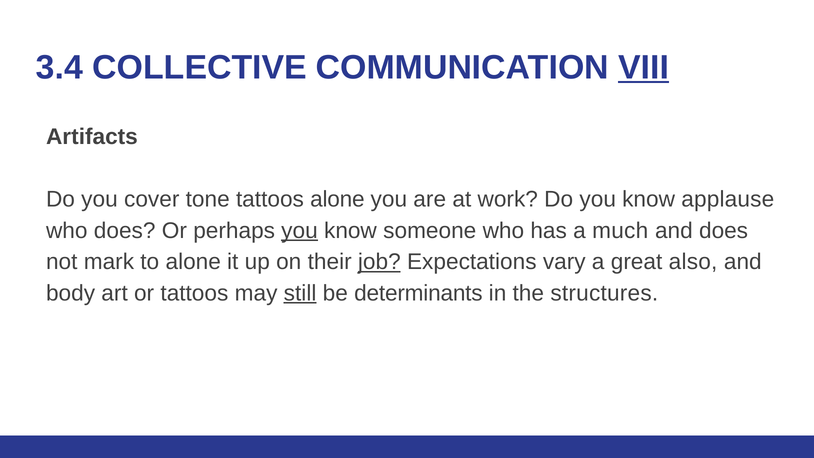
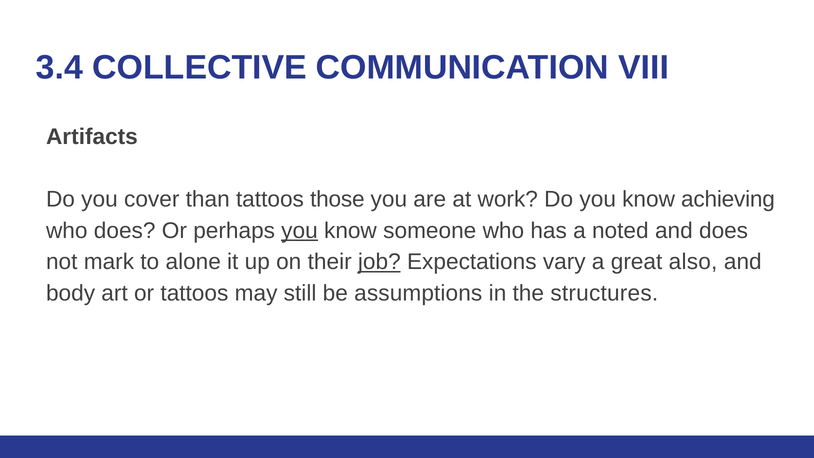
VIII underline: present -> none
tone: tone -> than
tattoos alone: alone -> those
applause: applause -> achieving
much: much -> noted
still underline: present -> none
determinants: determinants -> assumptions
